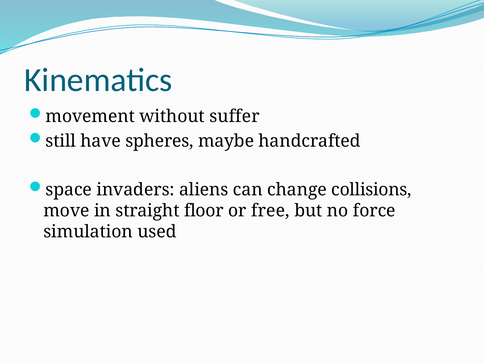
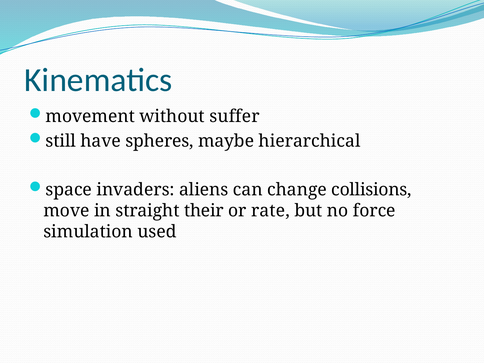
handcrafted: handcrafted -> hierarchical
floor: floor -> their
free: free -> rate
